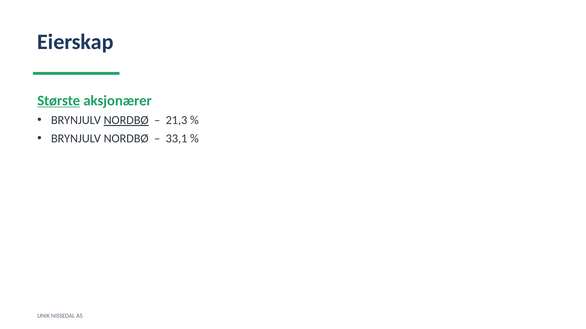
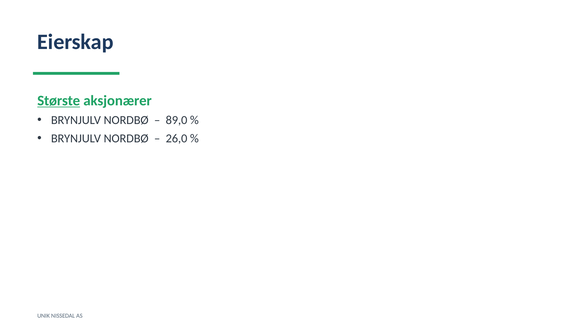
NORDBØ at (126, 120) underline: present -> none
21,3: 21,3 -> 89,0
33,1: 33,1 -> 26,0
